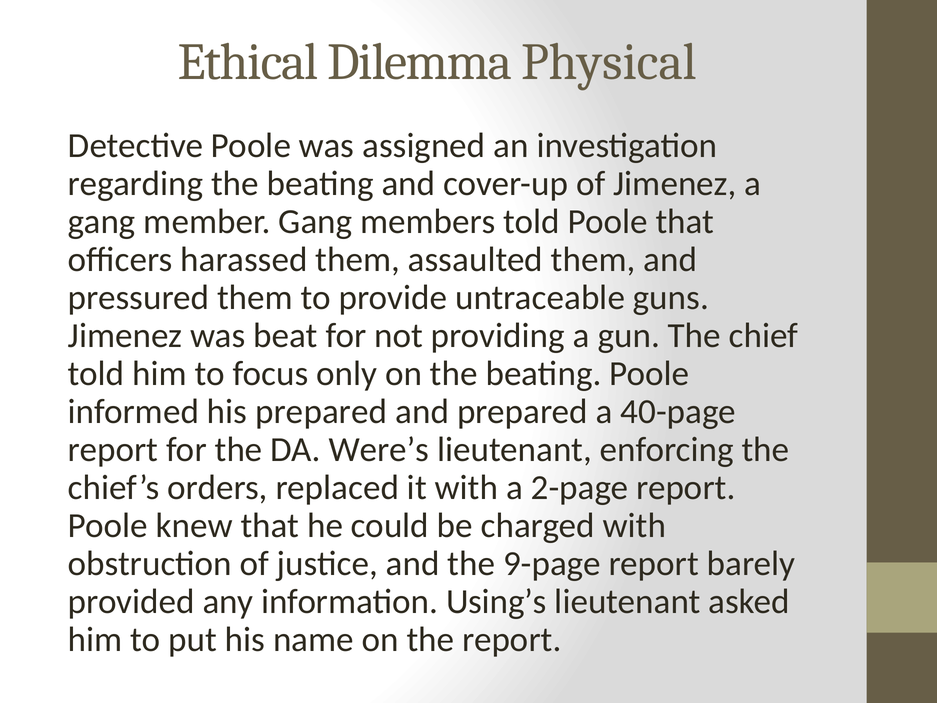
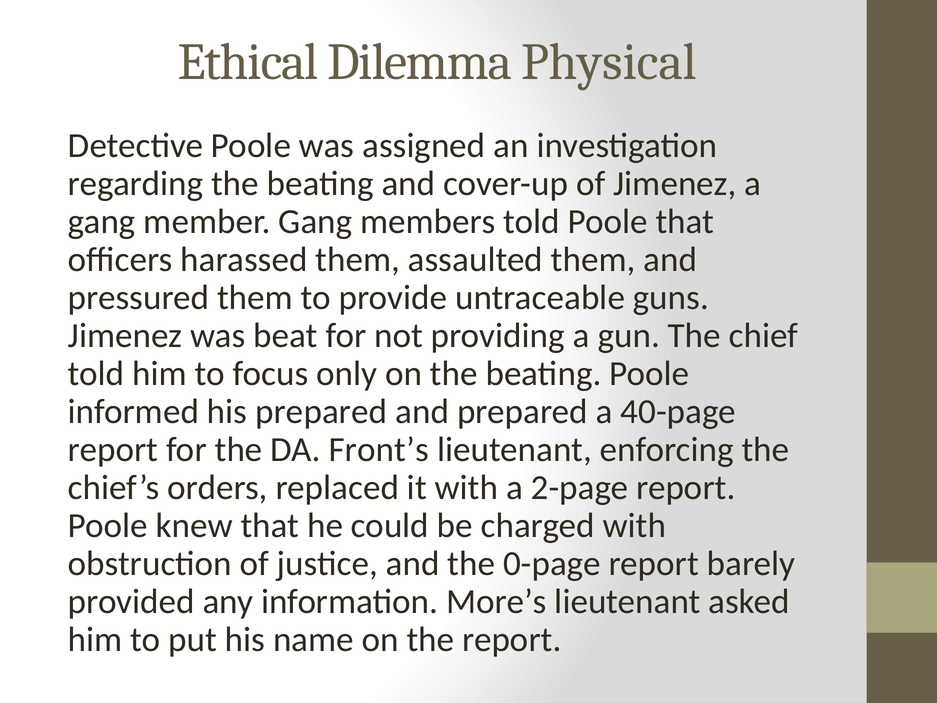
Were’s: Were’s -> Front’s
9-page: 9-page -> 0-page
Using’s: Using’s -> More’s
